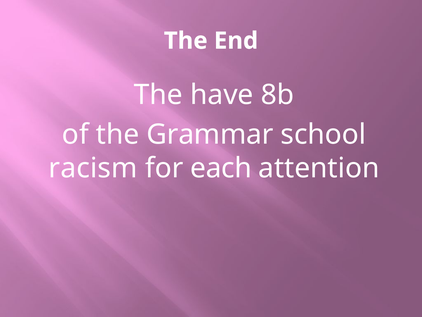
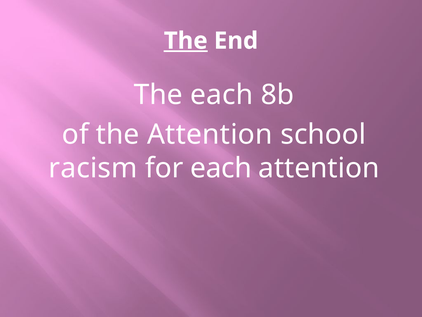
The at (186, 41) underline: none -> present
The have: have -> each
the Grammar: Grammar -> Attention
